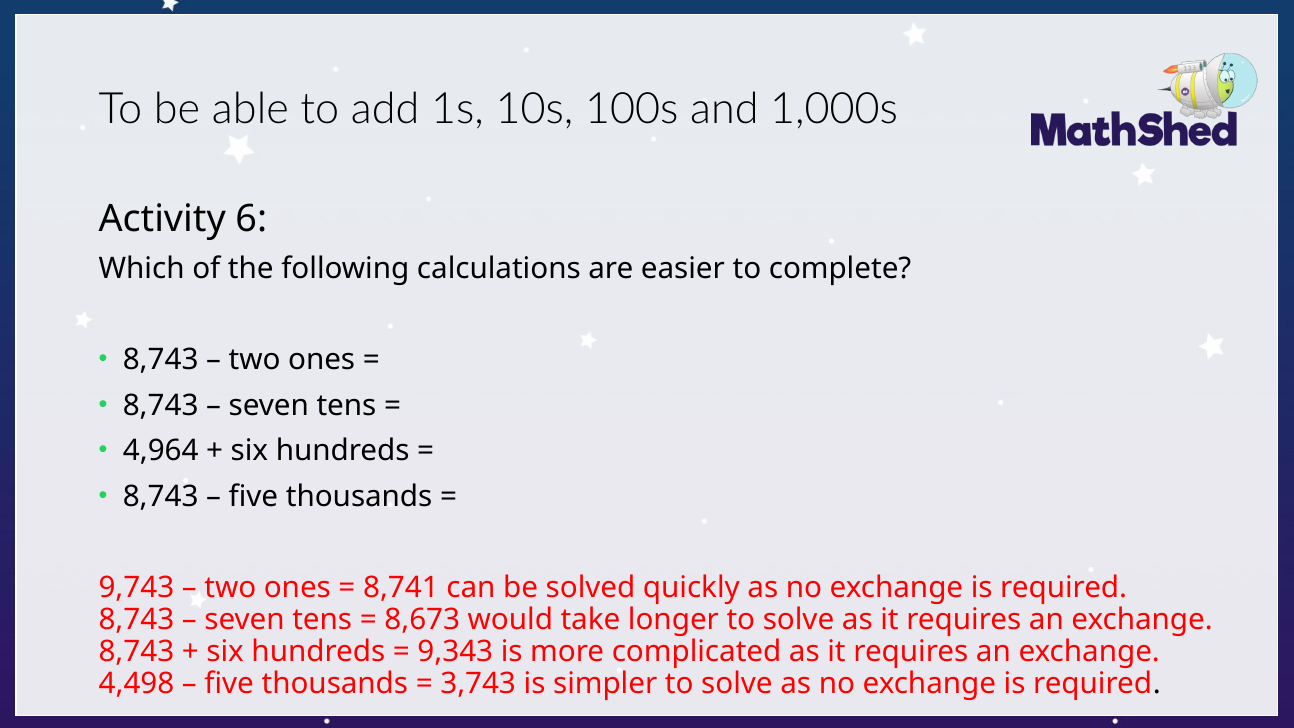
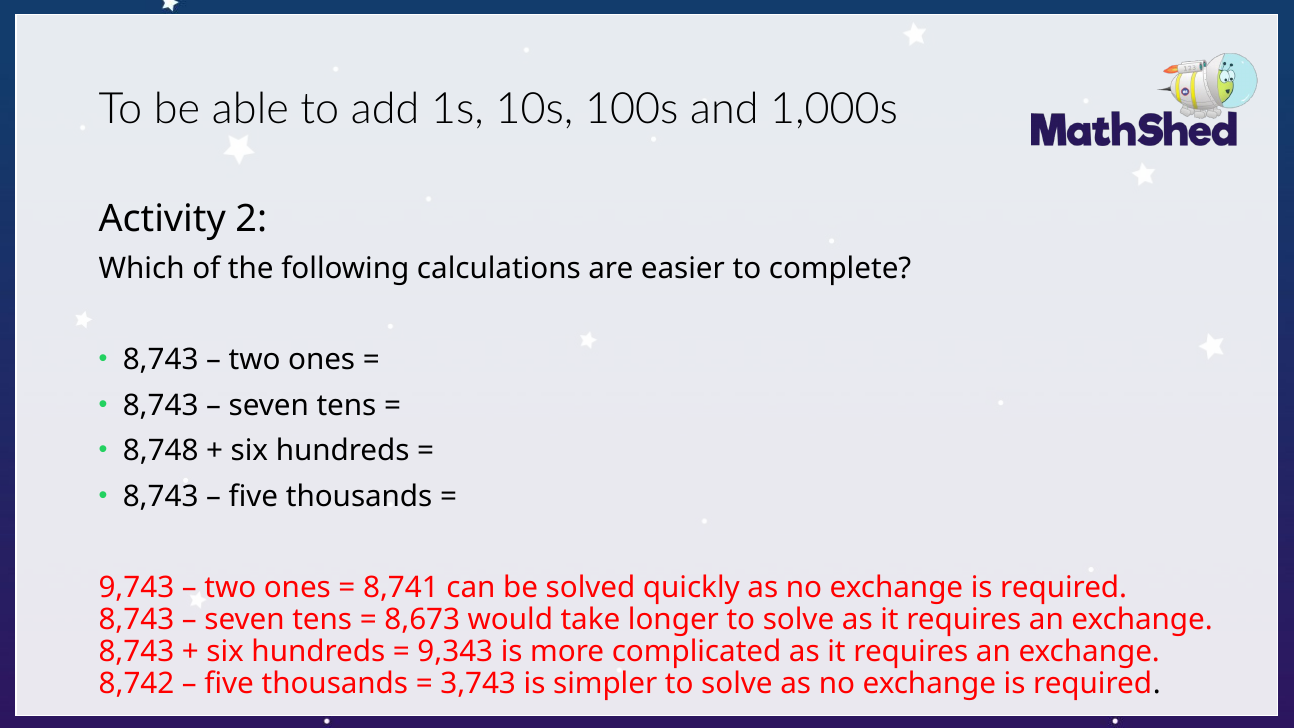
6: 6 -> 2
4,964: 4,964 -> 8,748
4,498: 4,498 -> 8,742
